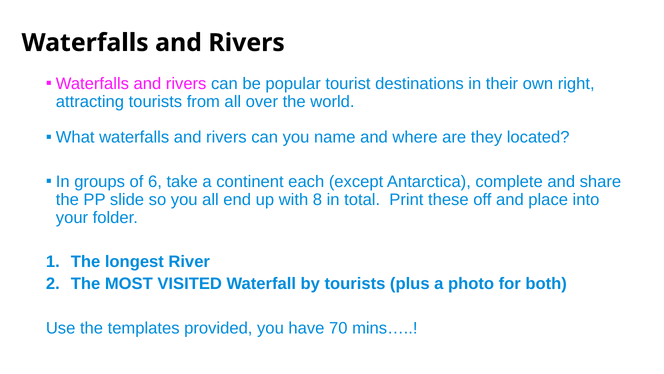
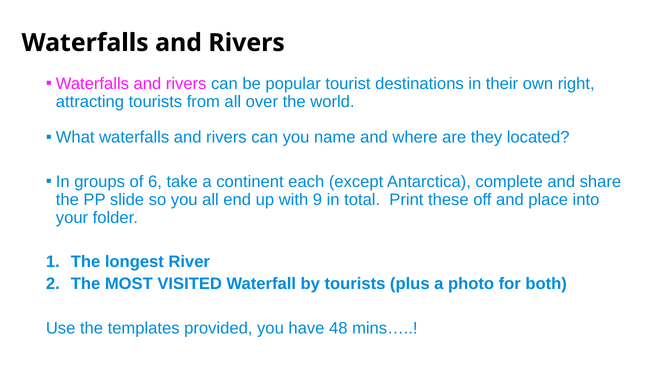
8: 8 -> 9
70: 70 -> 48
